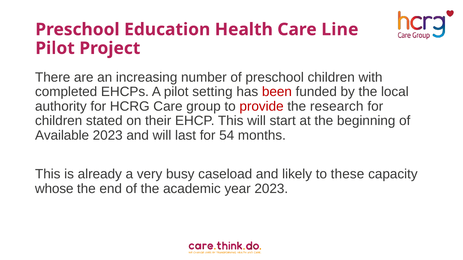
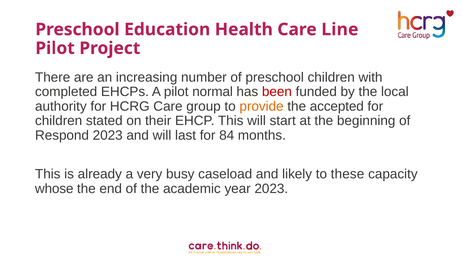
setting: setting -> normal
provide colour: red -> orange
research: research -> accepted
Available: Available -> Respond
54: 54 -> 84
